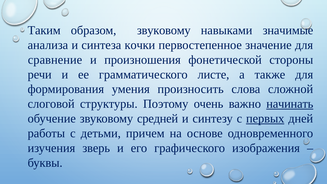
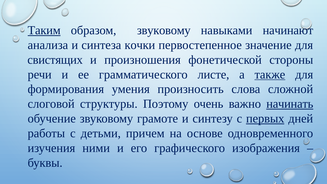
Таким underline: none -> present
значимые: значимые -> начинают
сравнение: сравнение -> свистящих
также underline: none -> present
средней: средней -> грамоте
зверь: зверь -> ними
